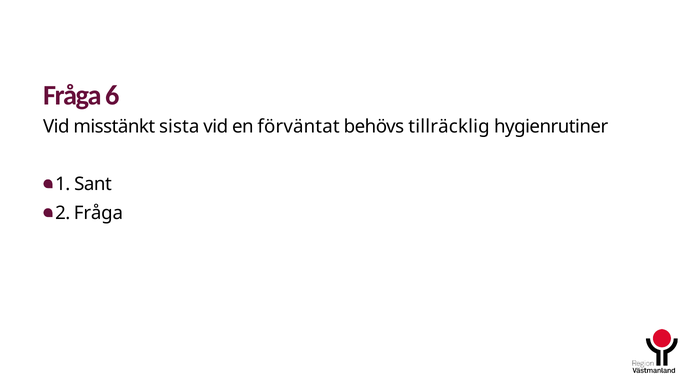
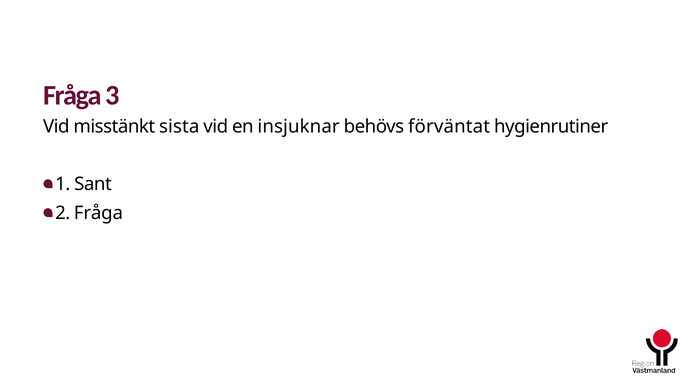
6: 6 -> 3
förväntat: förväntat -> insjuknar
tillräcklig: tillräcklig -> förväntat
